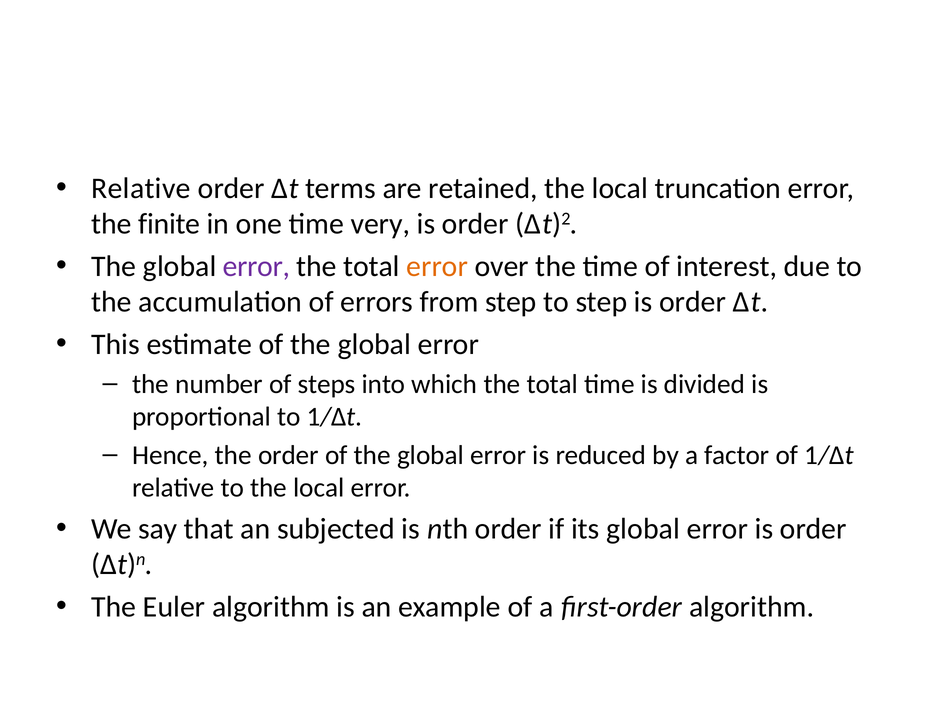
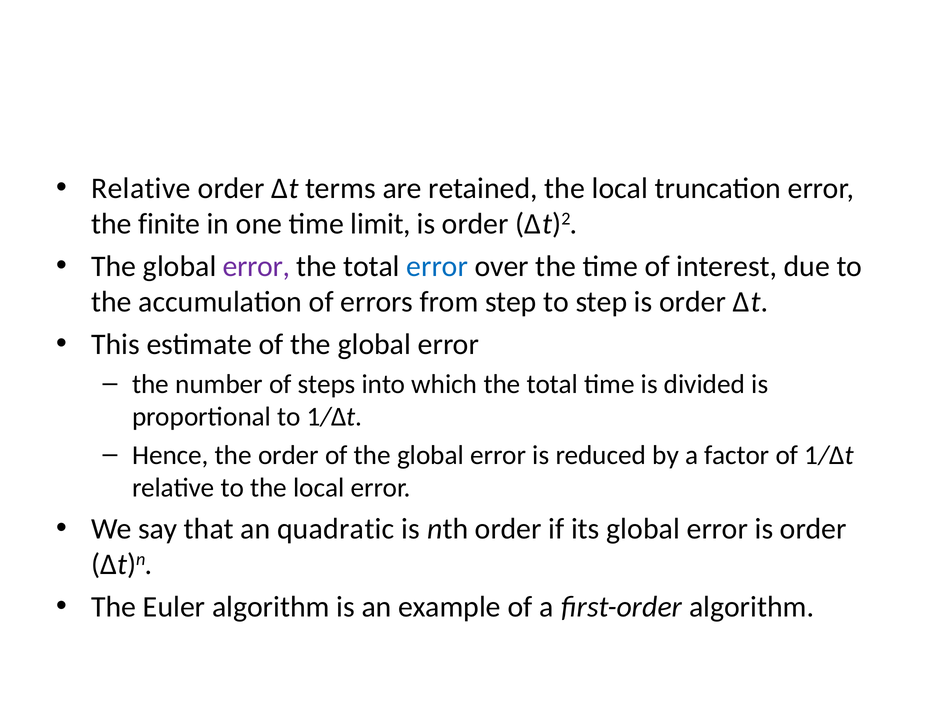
very: very -> limit
error at (437, 266) colour: orange -> blue
subjected: subjected -> quadratic
